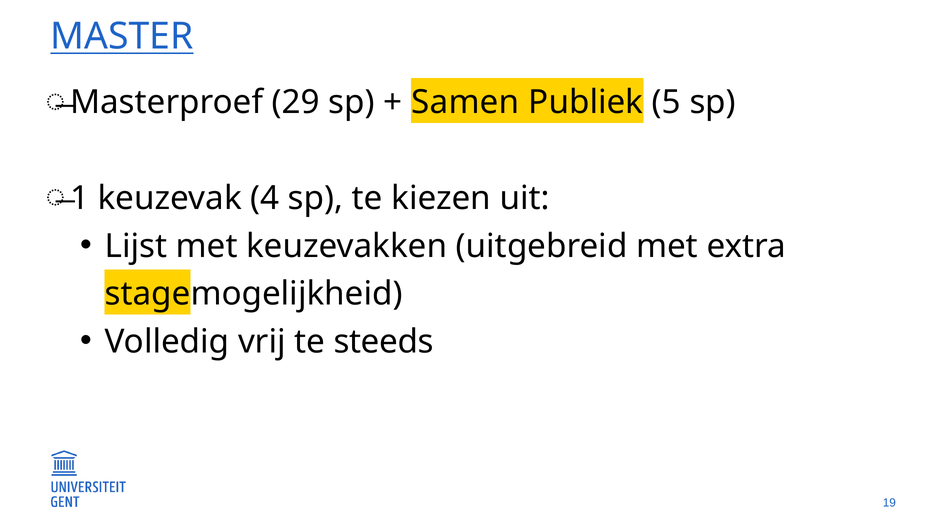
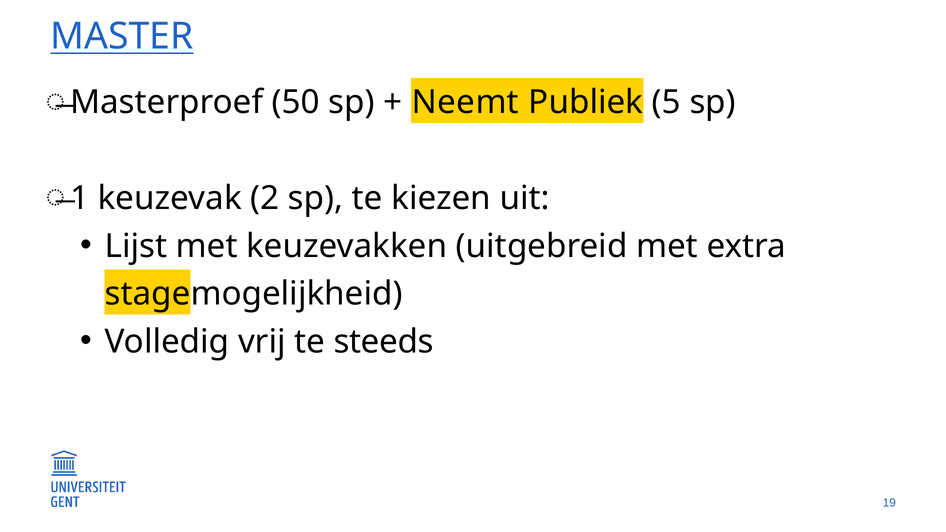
29: 29 -> 50
Samen: Samen -> Neemt
4: 4 -> 2
